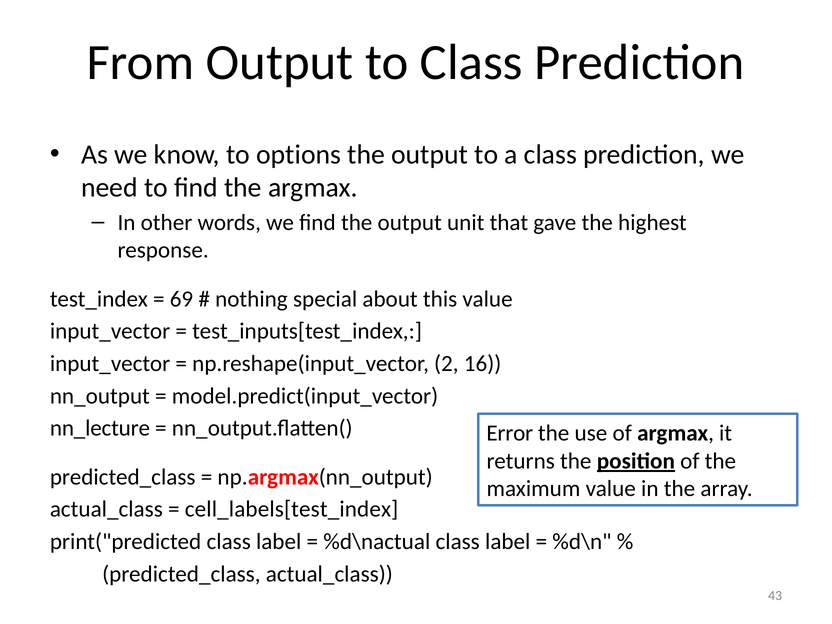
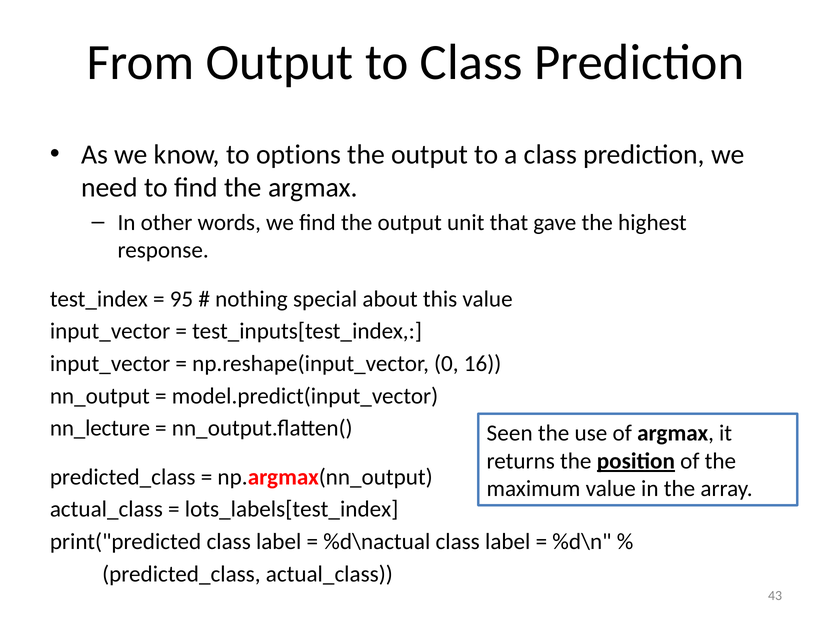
69: 69 -> 95
2: 2 -> 0
Error: Error -> Seen
cell_labels[test_index: cell_labels[test_index -> lots_labels[test_index
